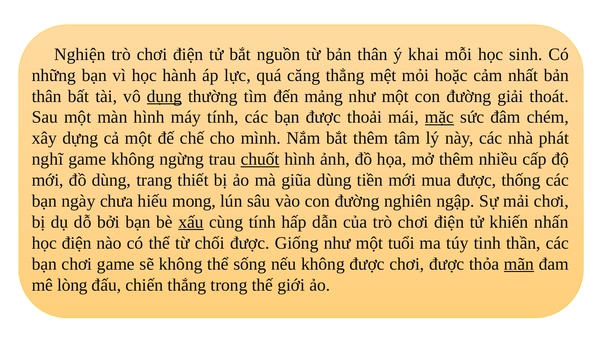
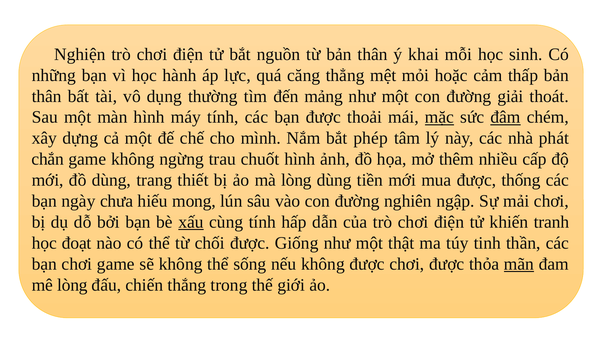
nhất: nhất -> thấp
dụng underline: present -> none
đâm underline: none -> present
bắt thêm: thêm -> phép
nghĩ: nghĩ -> chắn
chuốt underline: present -> none
mà giũa: giũa -> lòng
nhấn: nhấn -> tranh
học điện: điện -> đoạt
tuổi: tuổi -> thật
